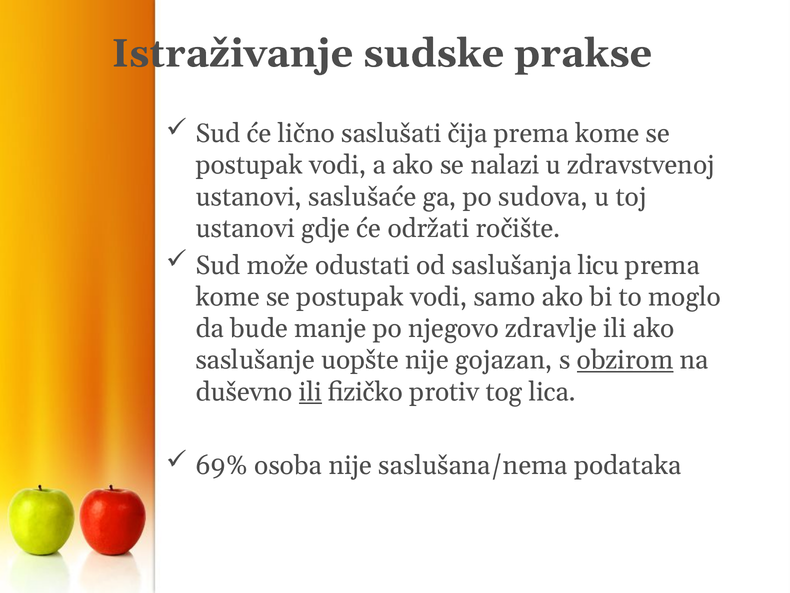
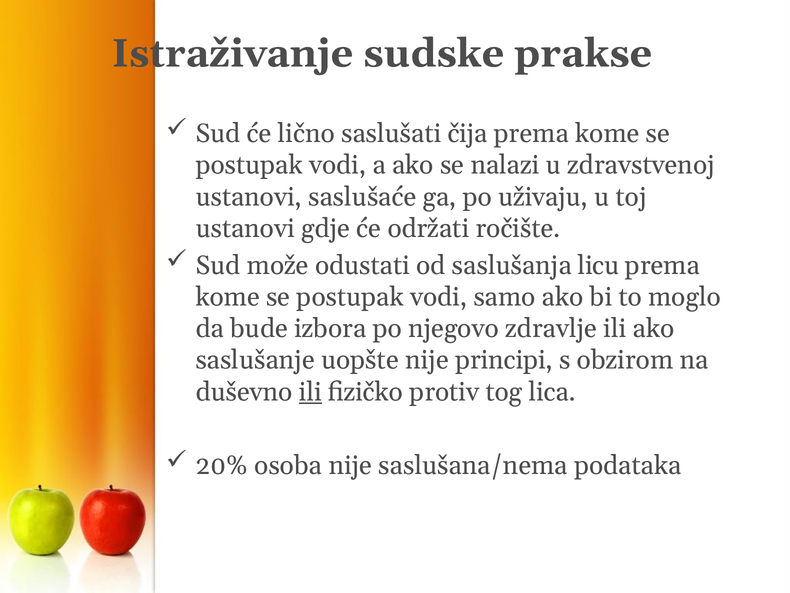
sudova: sudova -> uživaju
manje: manje -> izbora
gojazan: gojazan -> principi
obzirom underline: present -> none
69%: 69% -> 20%
